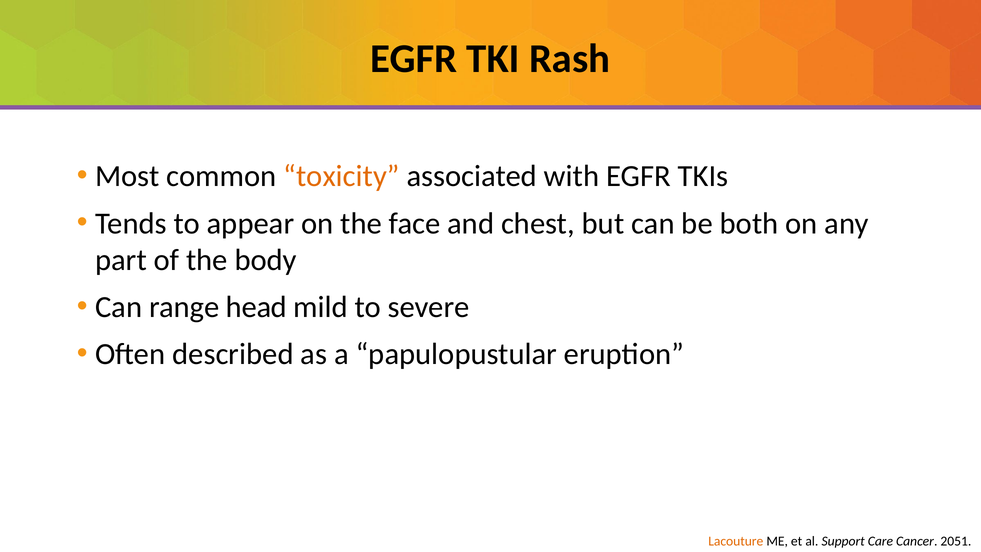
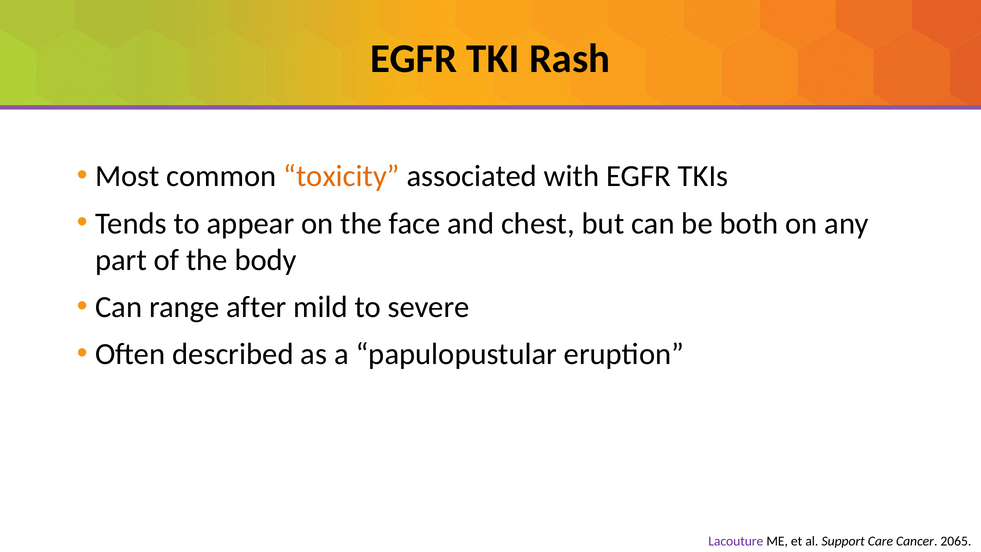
head: head -> after
Lacouture colour: orange -> purple
2051: 2051 -> 2065
